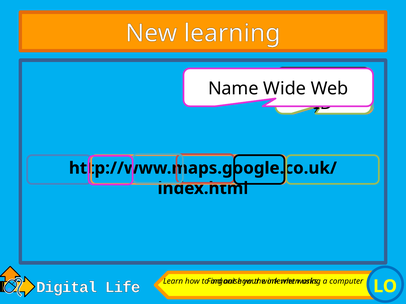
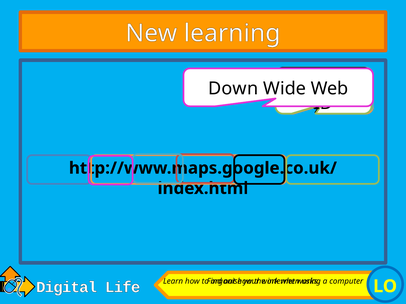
Name at (233, 89): Name -> Down
